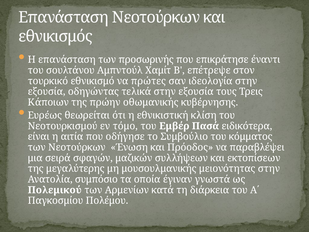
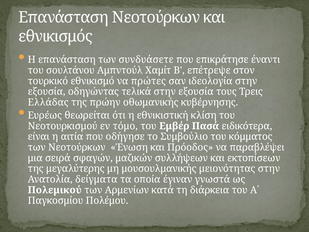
προσωρινής: προσωρινής -> συνδυάσετε
Κάποιων: Κάποιων -> Ελλάδας
συμπόσιο: συμπόσιο -> δείγματα
